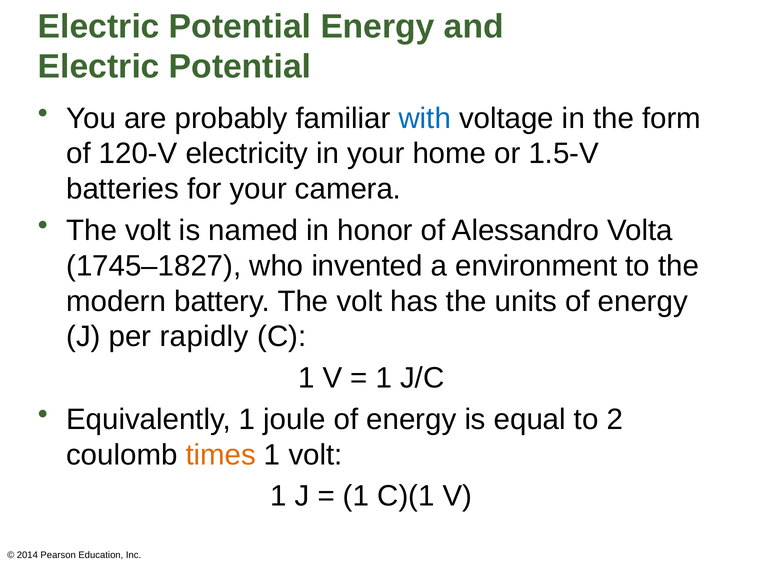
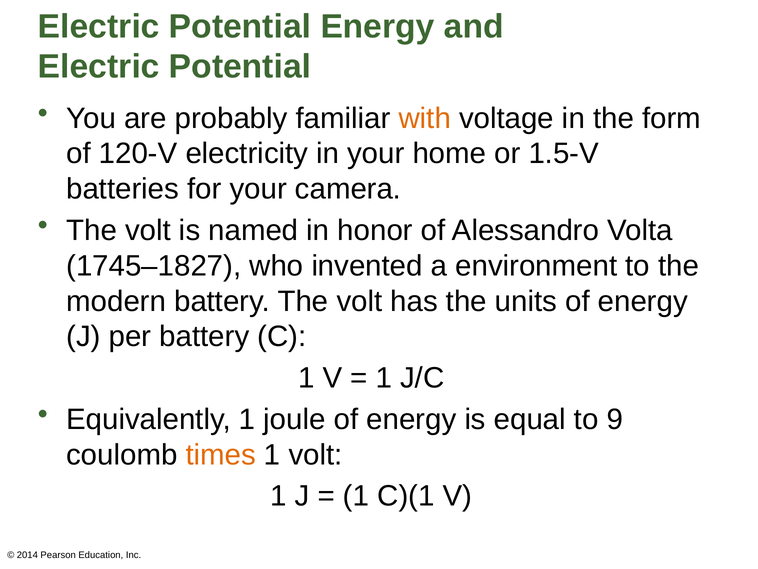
with colour: blue -> orange
per rapidly: rapidly -> battery
2: 2 -> 9
